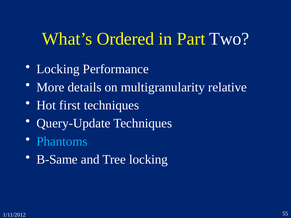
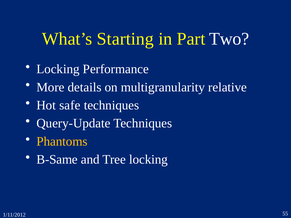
Ordered: Ordered -> Starting
first: first -> safe
Phantoms colour: light blue -> yellow
